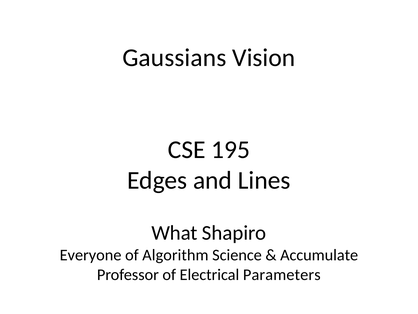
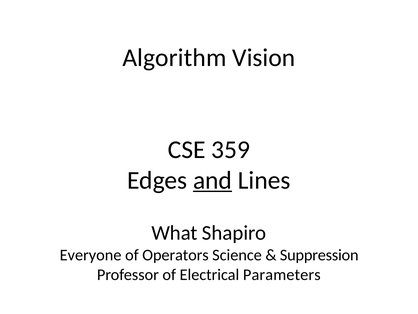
Gaussians: Gaussians -> Algorithm
195: 195 -> 359
and underline: none -> present
Algorithm: Algorithm -> Operators
Accumulate: Accumulate -> Suppression
